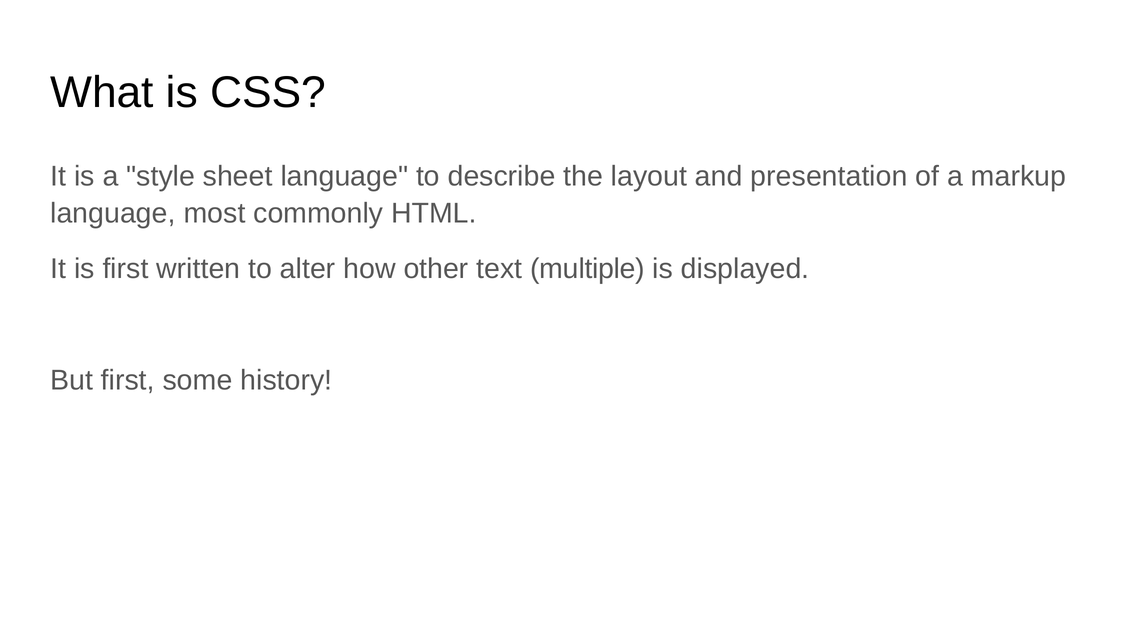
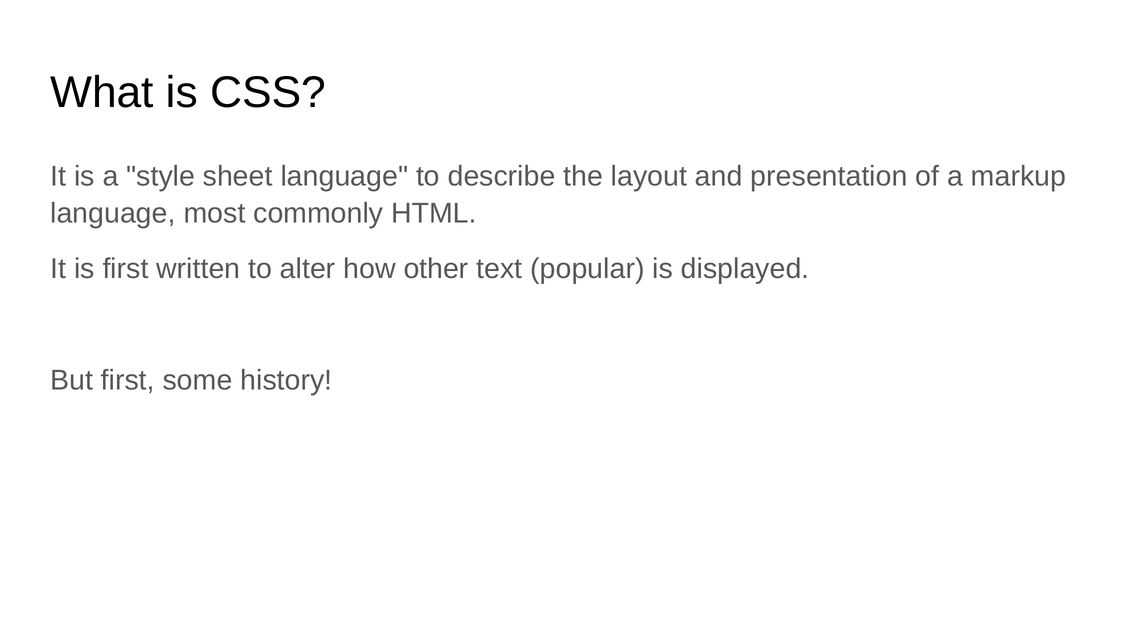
multiple: multiple -> popular
